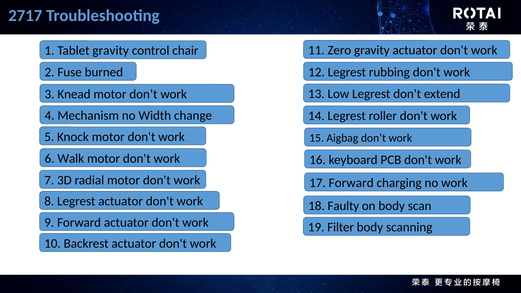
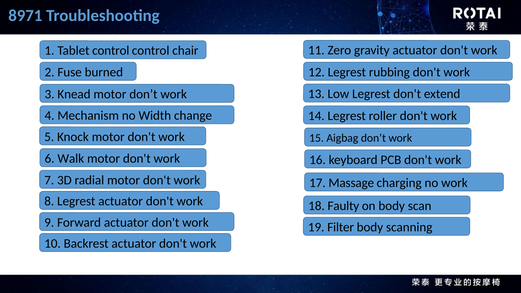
2717: 2717 -> 8971
Tablet gravity: gravity -> control
17 Forward: Forward -> Massage
